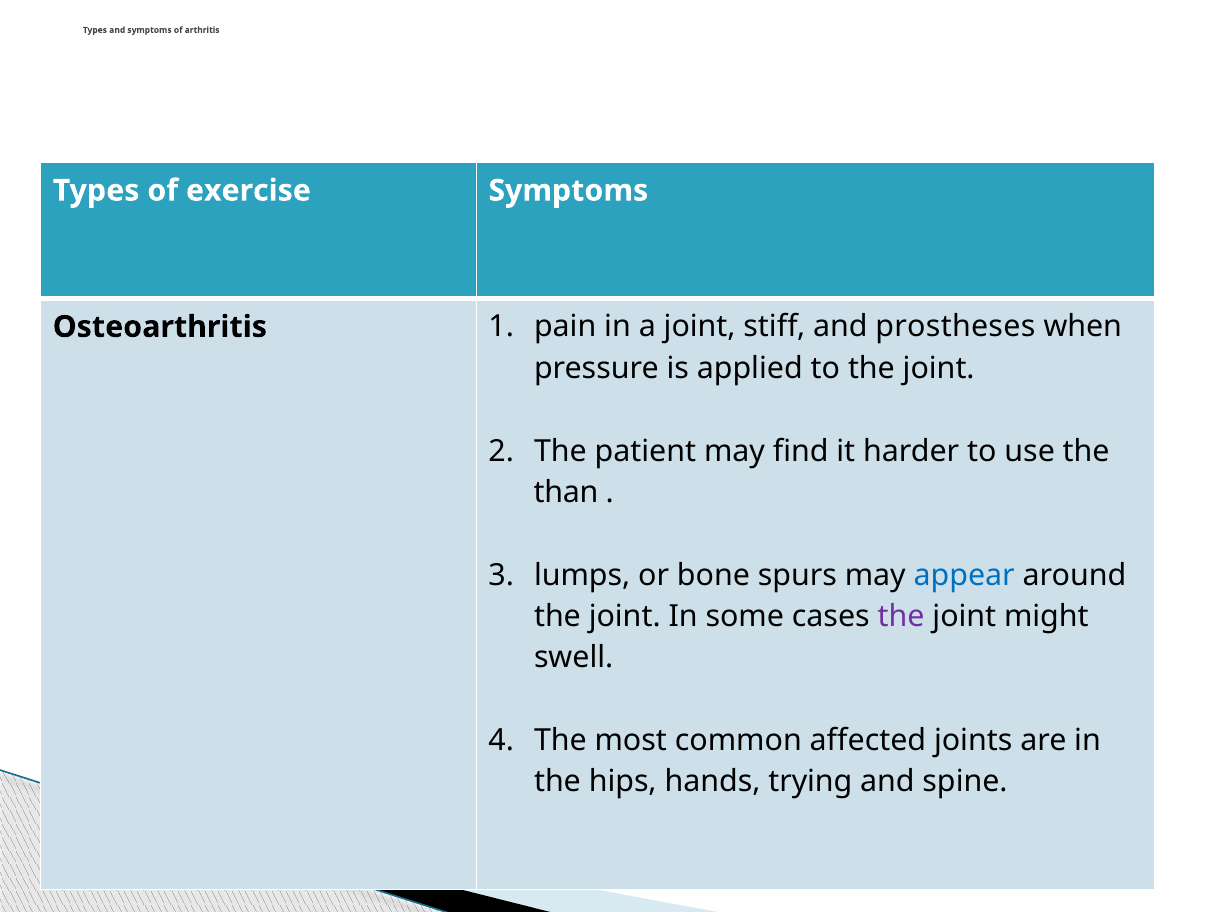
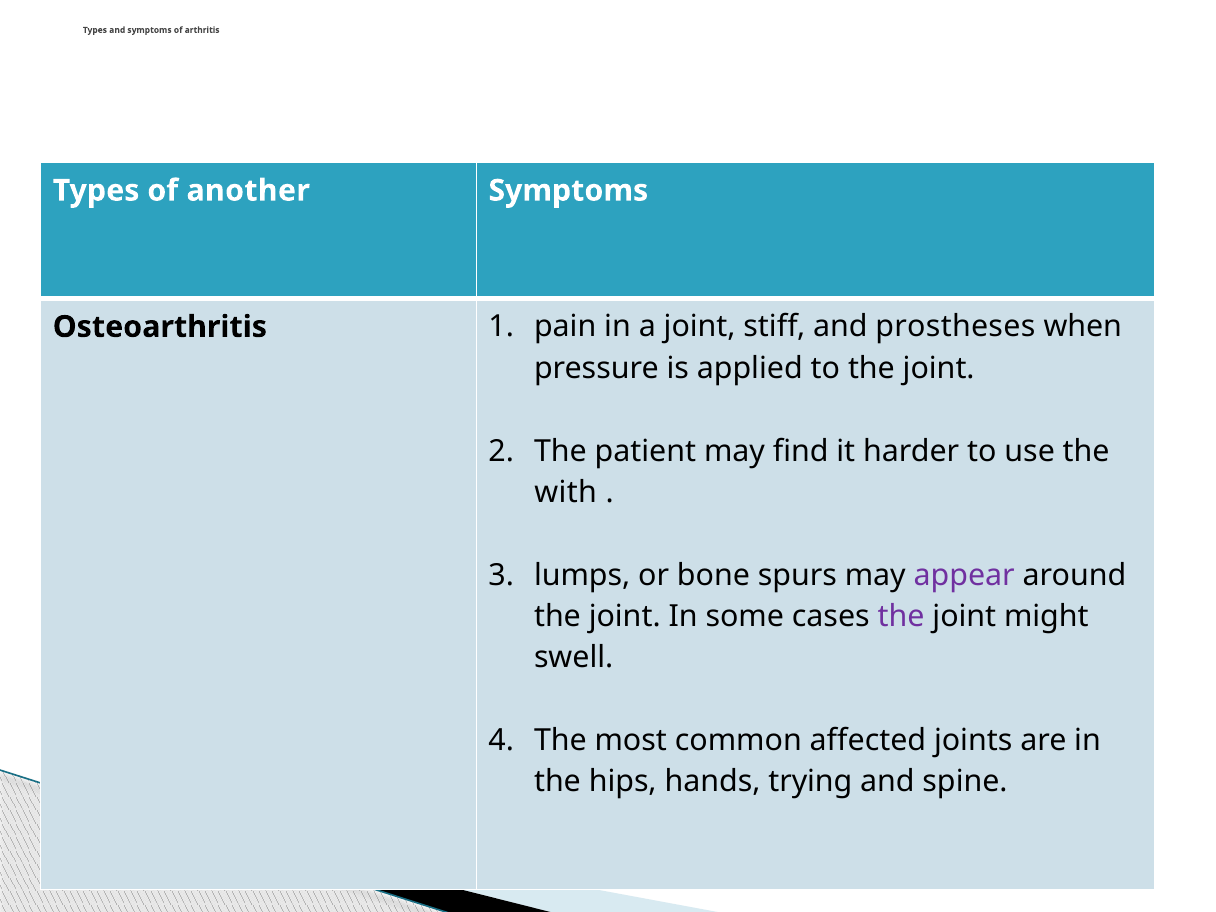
exercise: exercise -> another
than: than -> with
appear colour: blue -> purple
